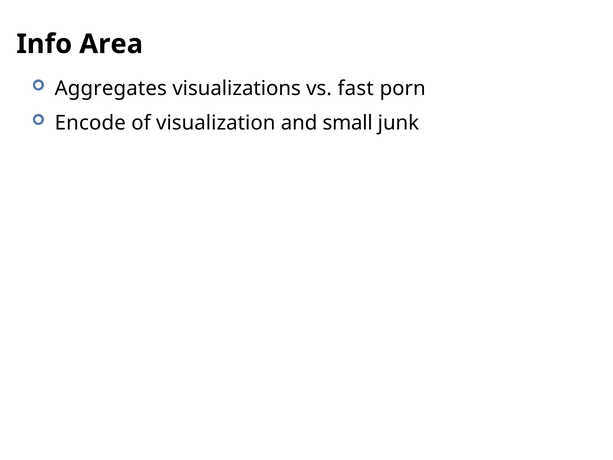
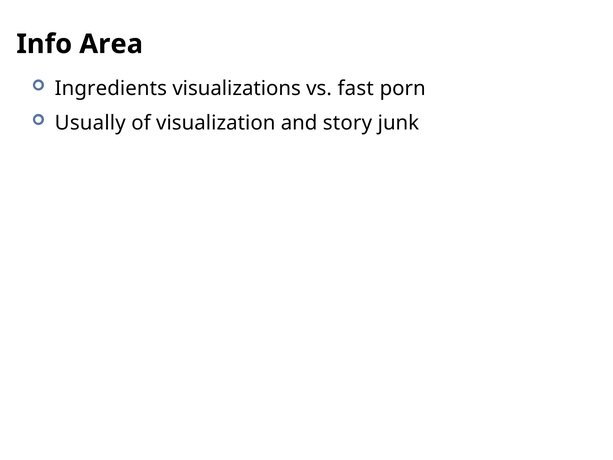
Aggregates: Aggregates -> Ingredients
Encode: Encode -> Usually
small: small -> story
